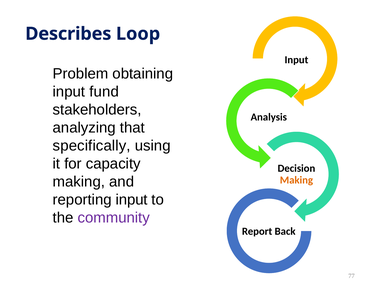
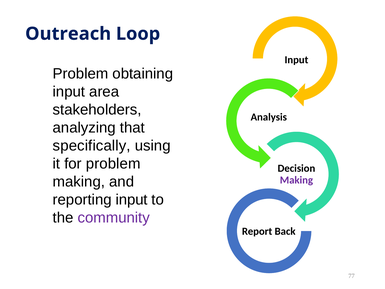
Describes: Describes -> Outreach
fund: fund -> area
for capacity: capacity -> problem
Making at (296, 180) colour: orange -> purple
